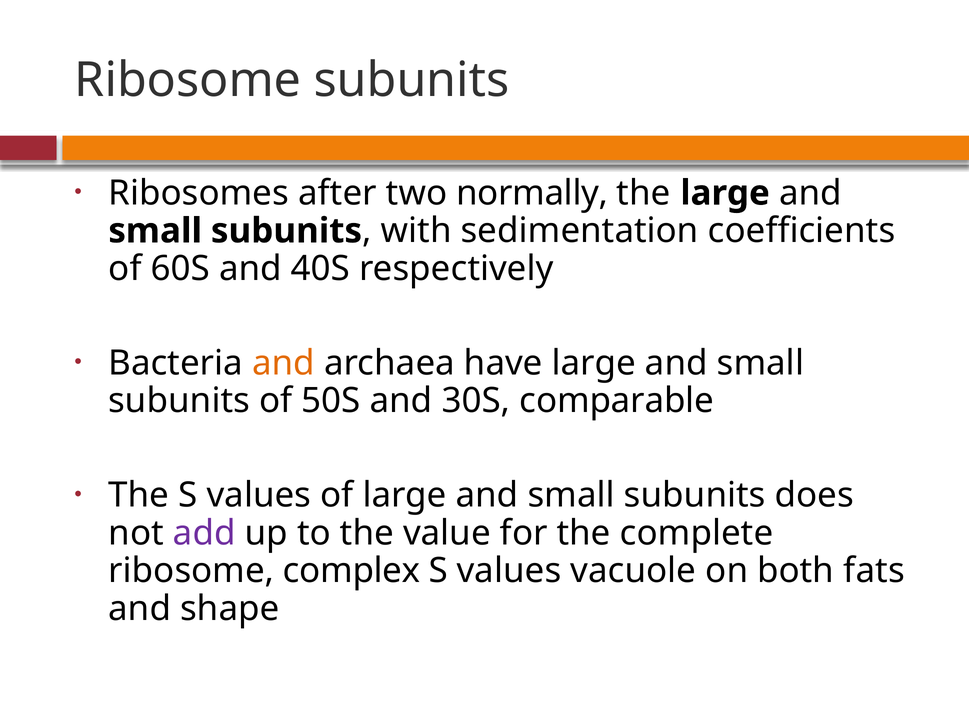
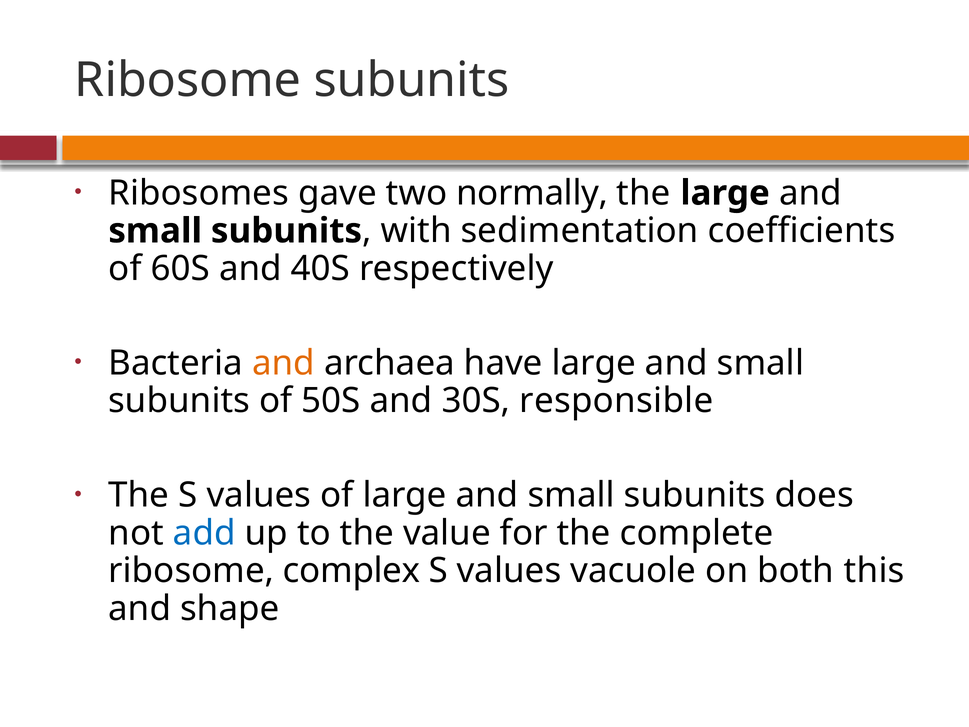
after: after -> gave
comparable: comparable -> responsible
add colour: purple -> blue
fats: fats -> this
